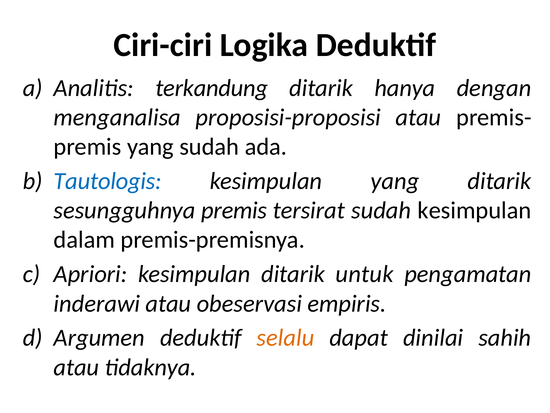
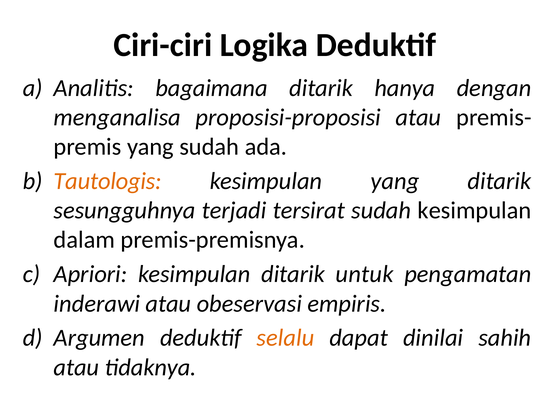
terkandung: terkandung -> bagaimana
Tautologis colour: blue -> orange
sesungguhnya premis: premis -> terjadi
